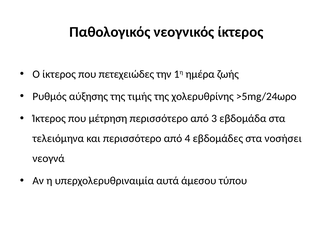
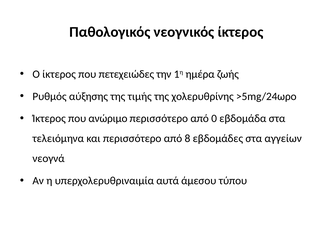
μέτρηση: μέτρηση -> ανώριμο
3: 3 -> 0
4: 4 -> 8
νοσήσει: νοσήσει -> αγγείων
